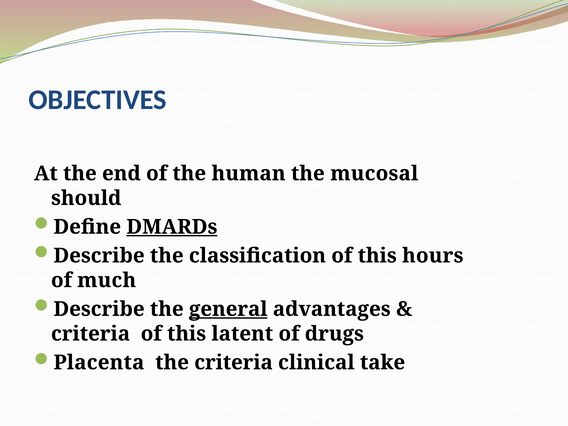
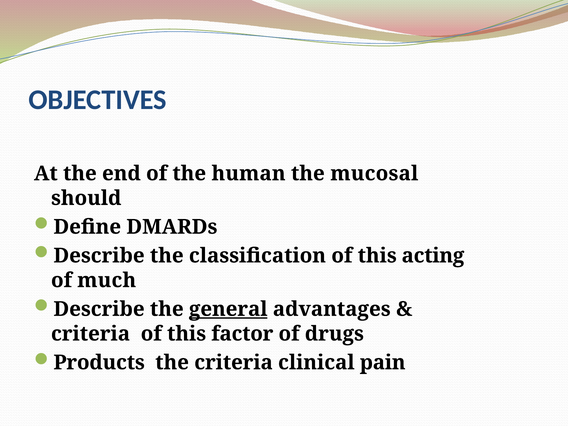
DMARDs underline: present -> none
hours: hours -> acting
latent: latent -> factor
Placenta: Placenta -> Products
take: take -> pain
